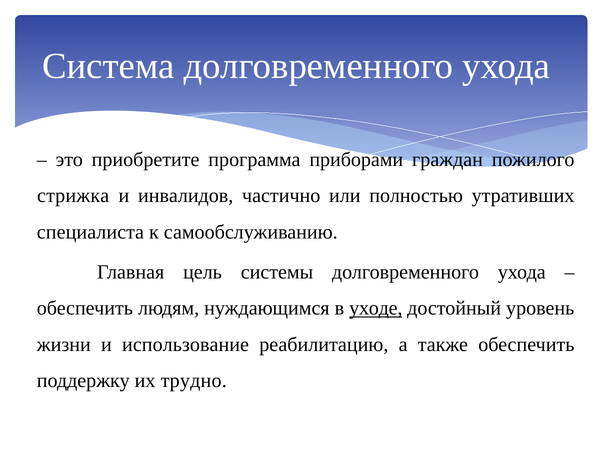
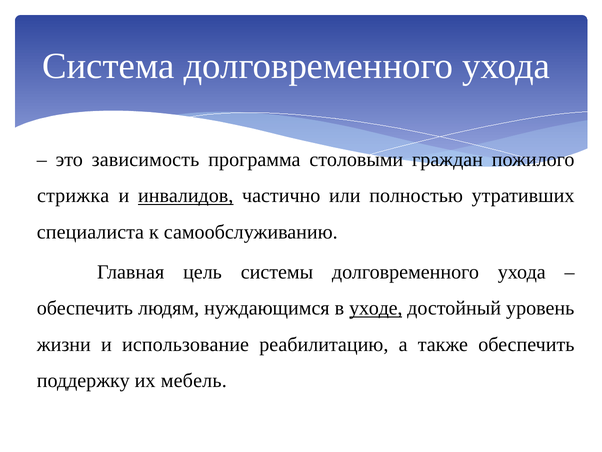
приобретите: приобретите -> зависимость
приборами: приборами -> столовыми
инвалидов underline: none -> present
трудно: трудно -> мебель
